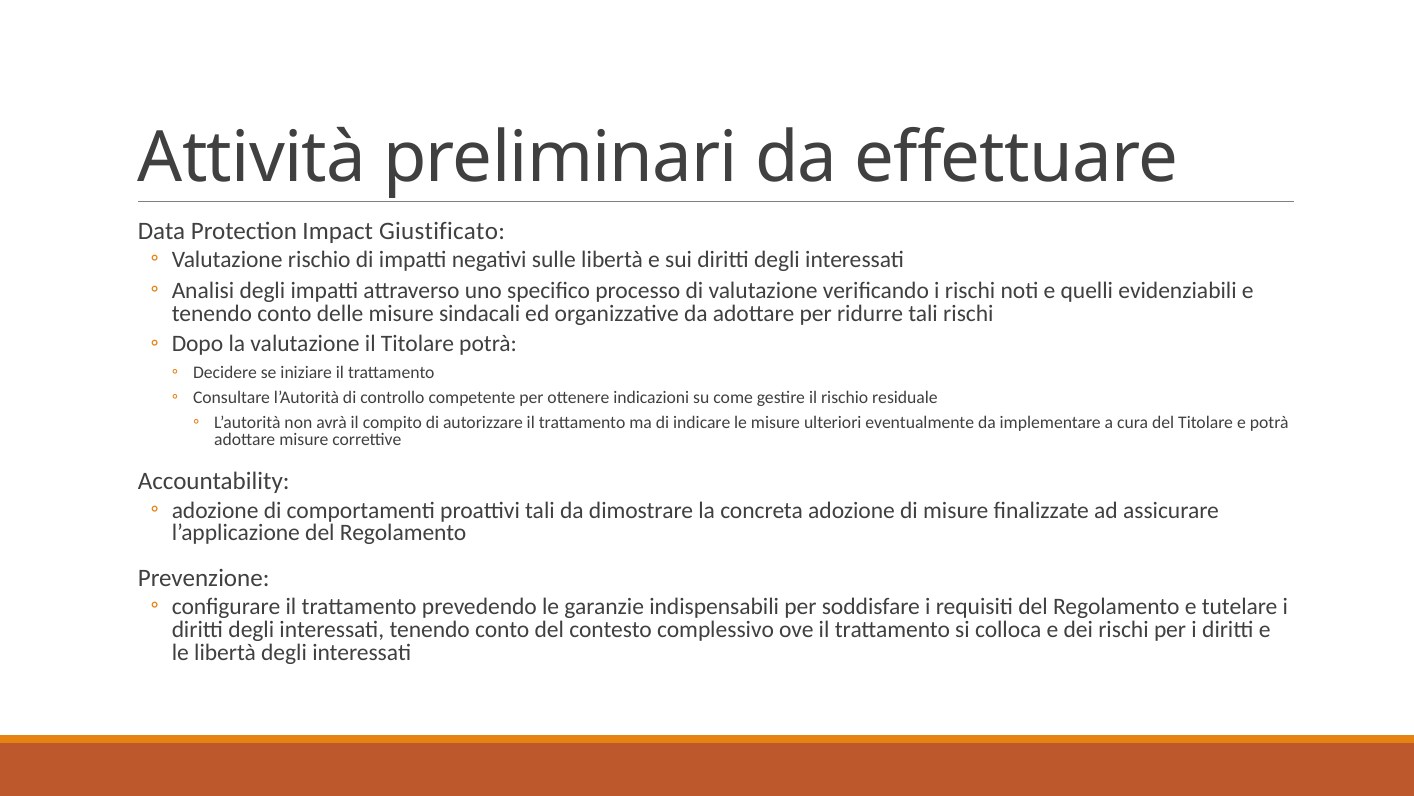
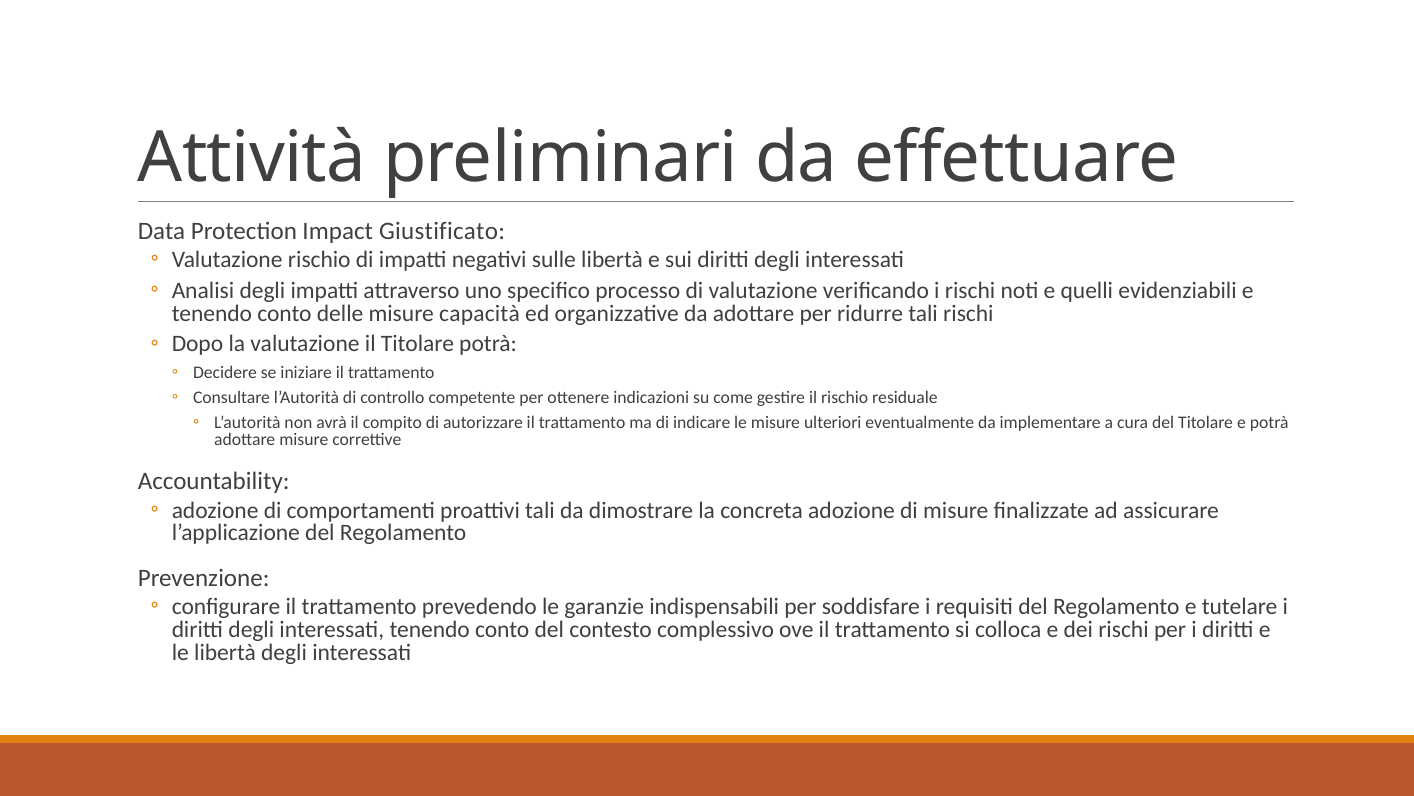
sindacali: sindacali -> capacità
